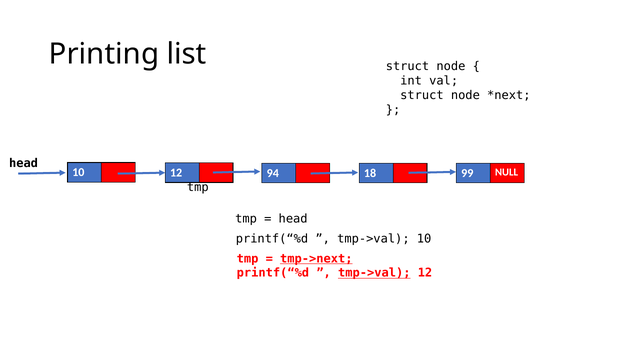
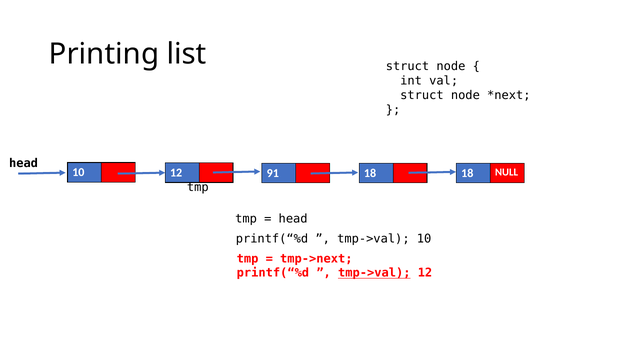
94: 94 -> 91
18 99: 99 -> 18
tmp->next underline: present -> none
